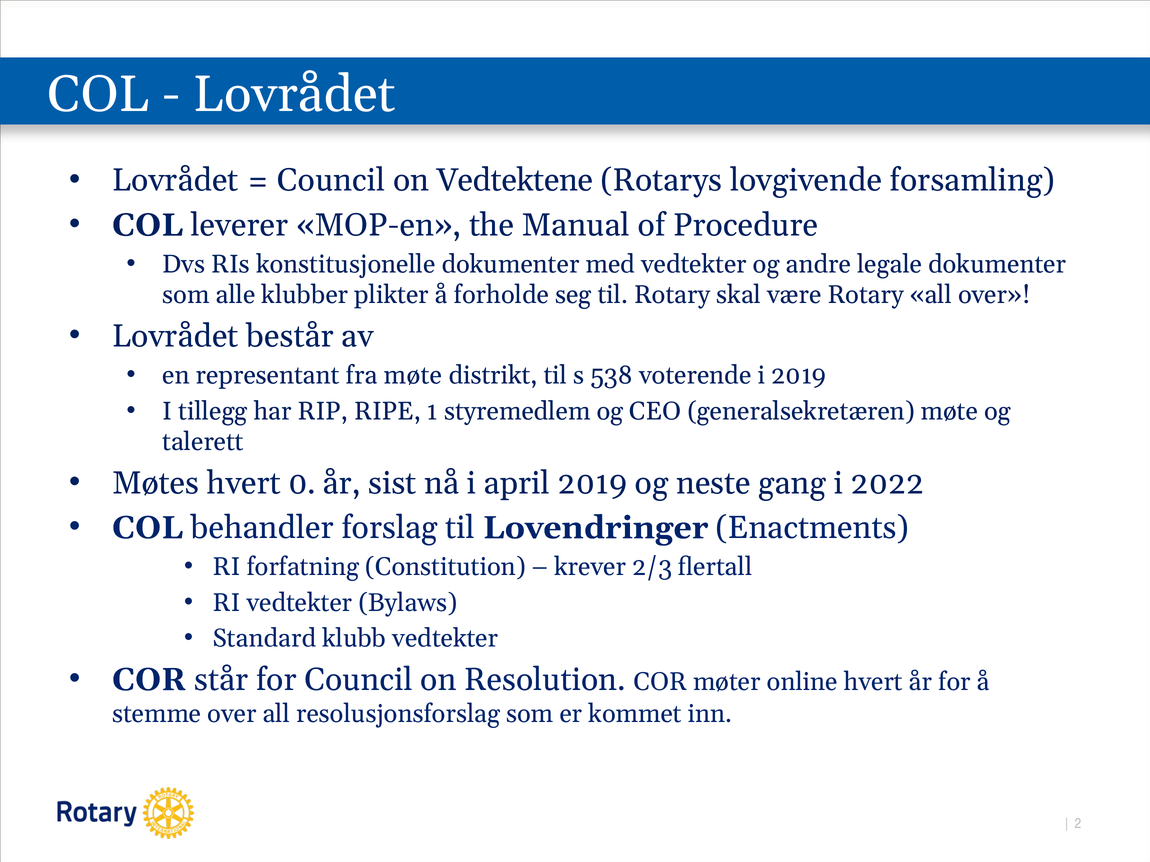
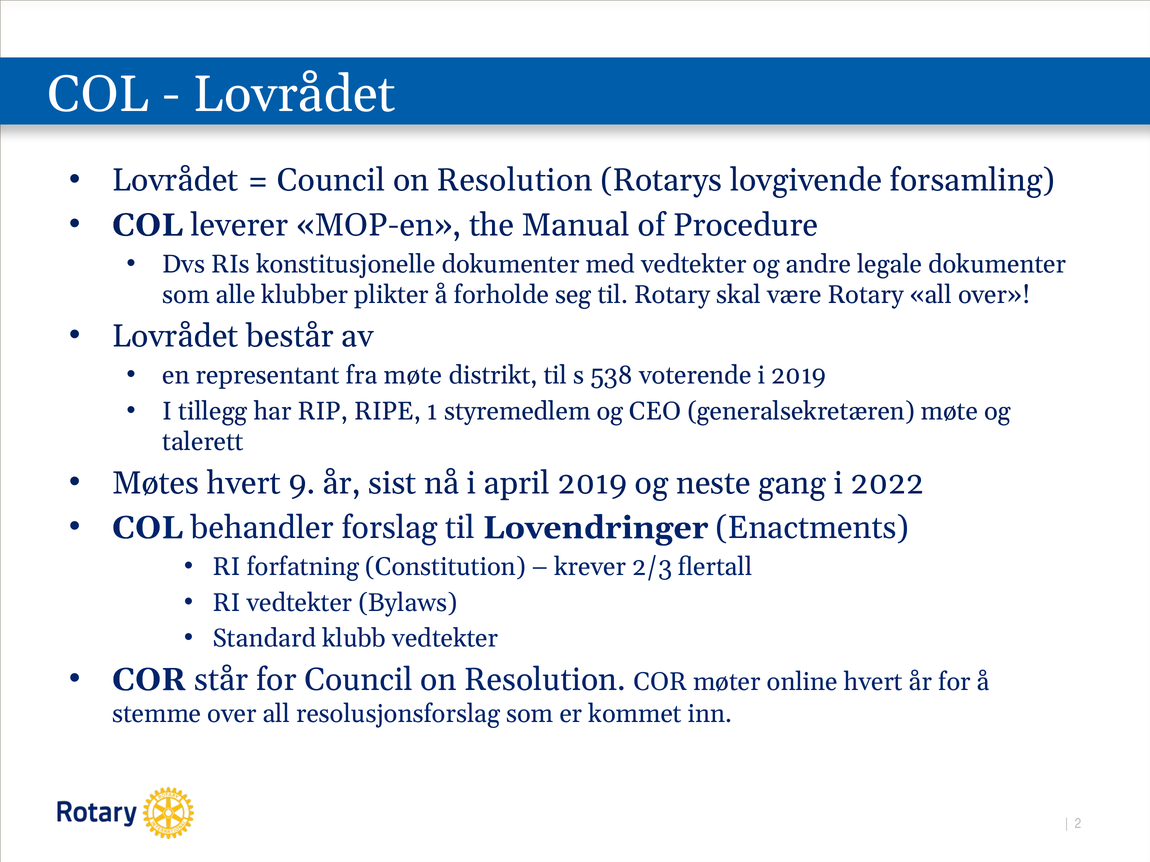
Vedtektene at (515, 181): Vedtektene -> Resolution
0: 0 -> 9
